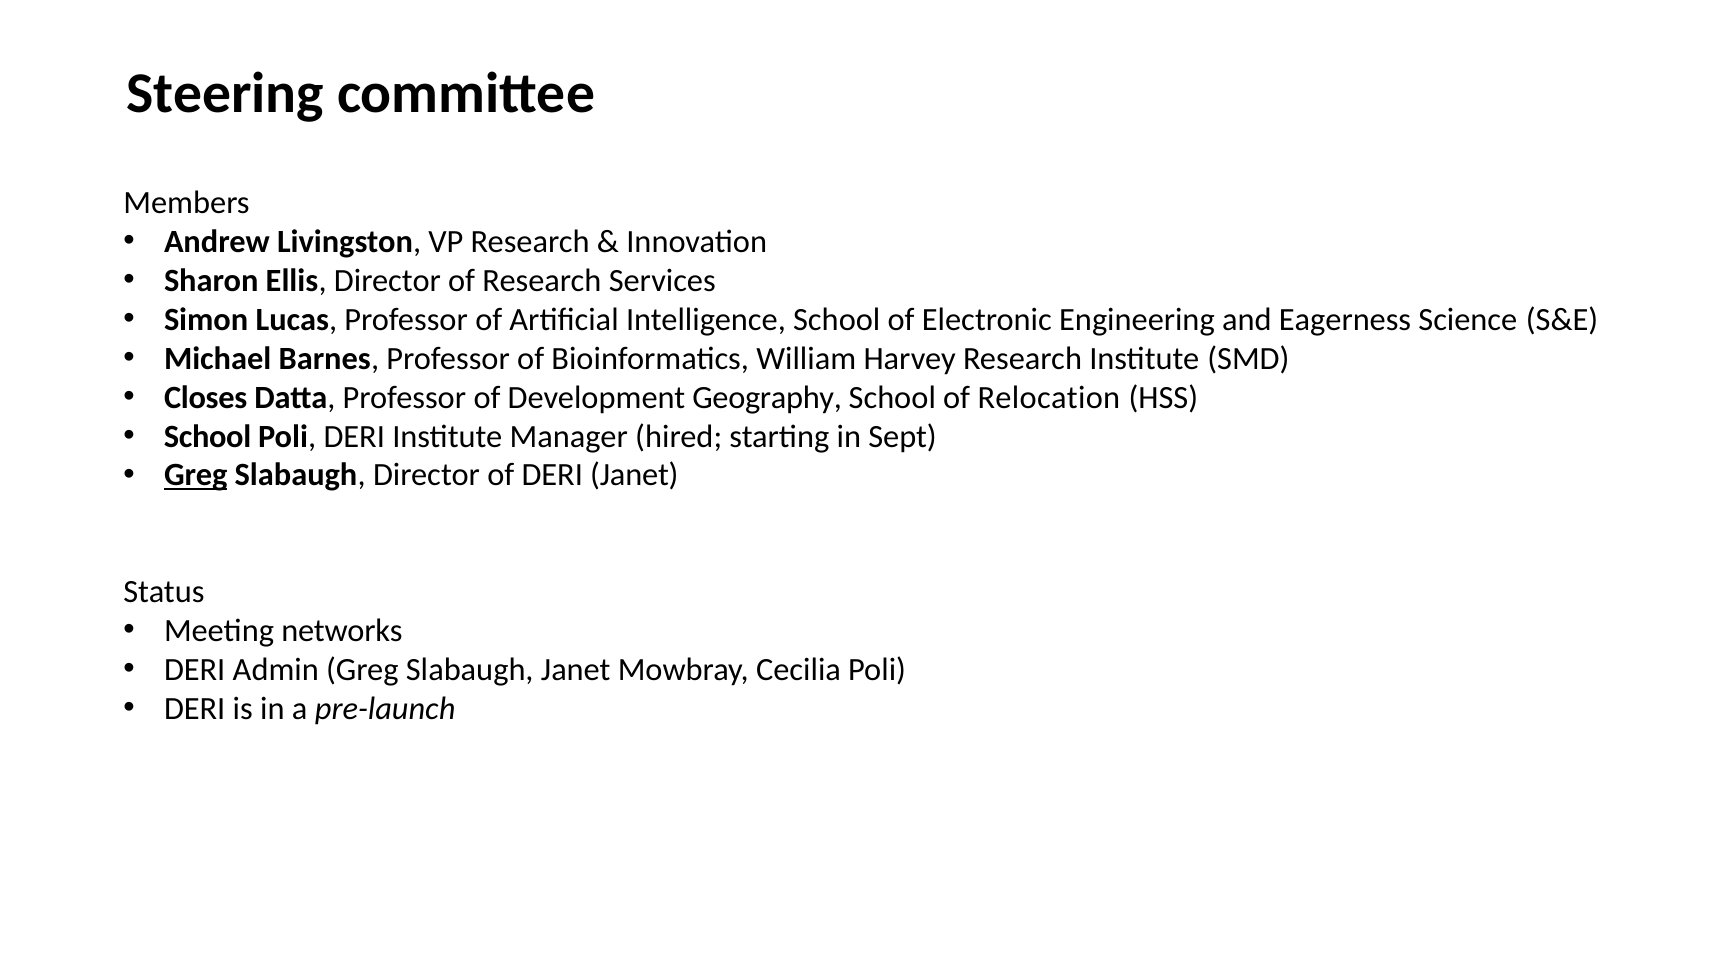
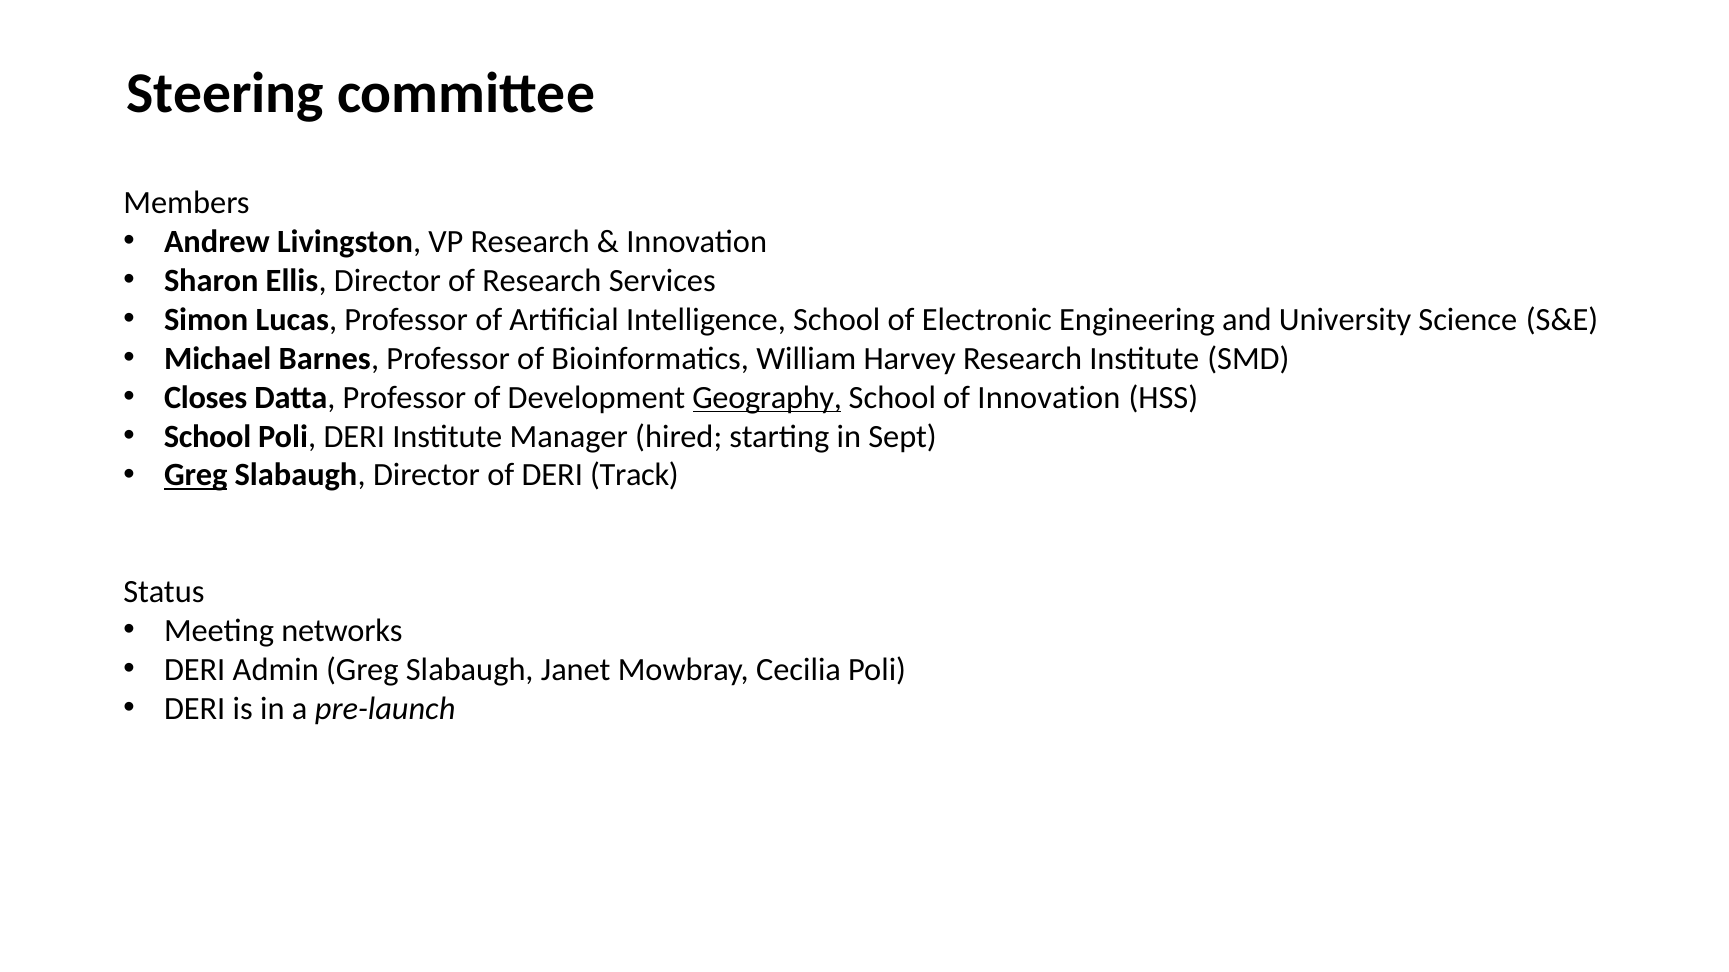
Eagerness: Eagerness -> University
Geography underline: none -> present
of Relocation: Relocation -> Innovation
DERI Janet: Janet -> Track
